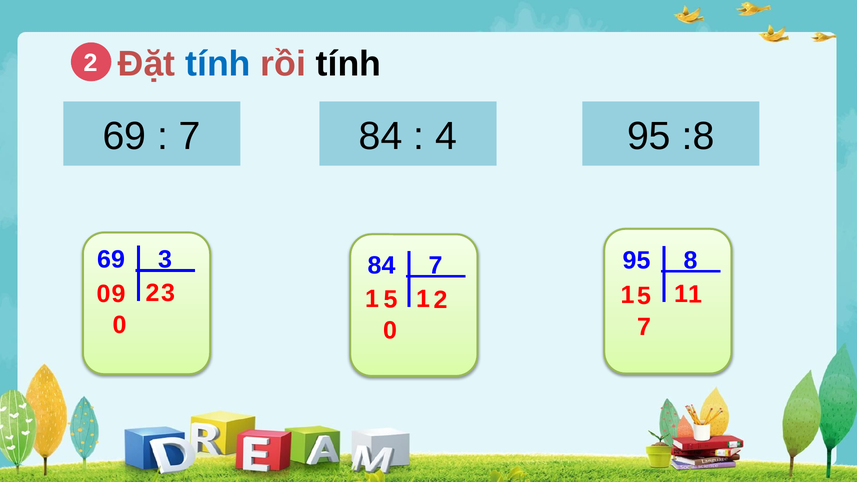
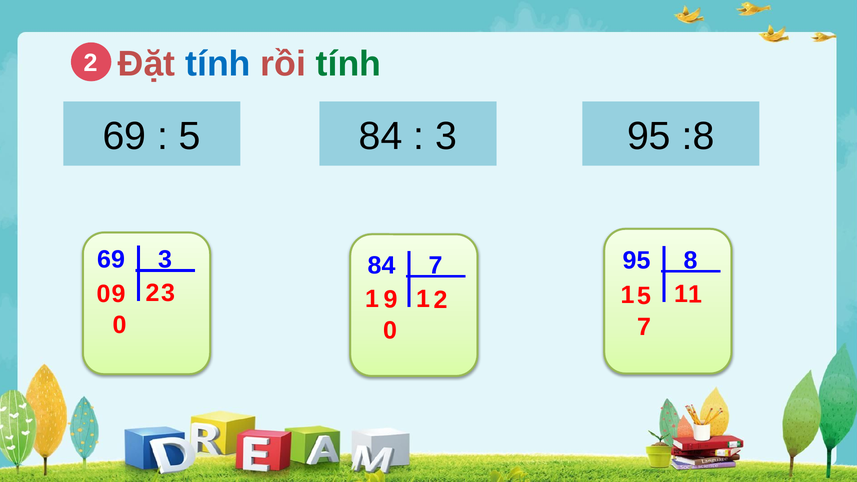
tính at (349, 64) colour: black -> green
7 at (190, 136): 7 -> 5
4 at (446, 136): 4 -> 3
1 5: 5 -> 9
